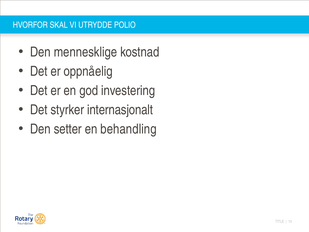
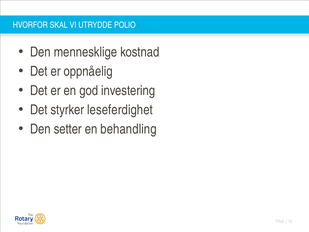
internasjonalt: internasjonalt -> leseferdighet
